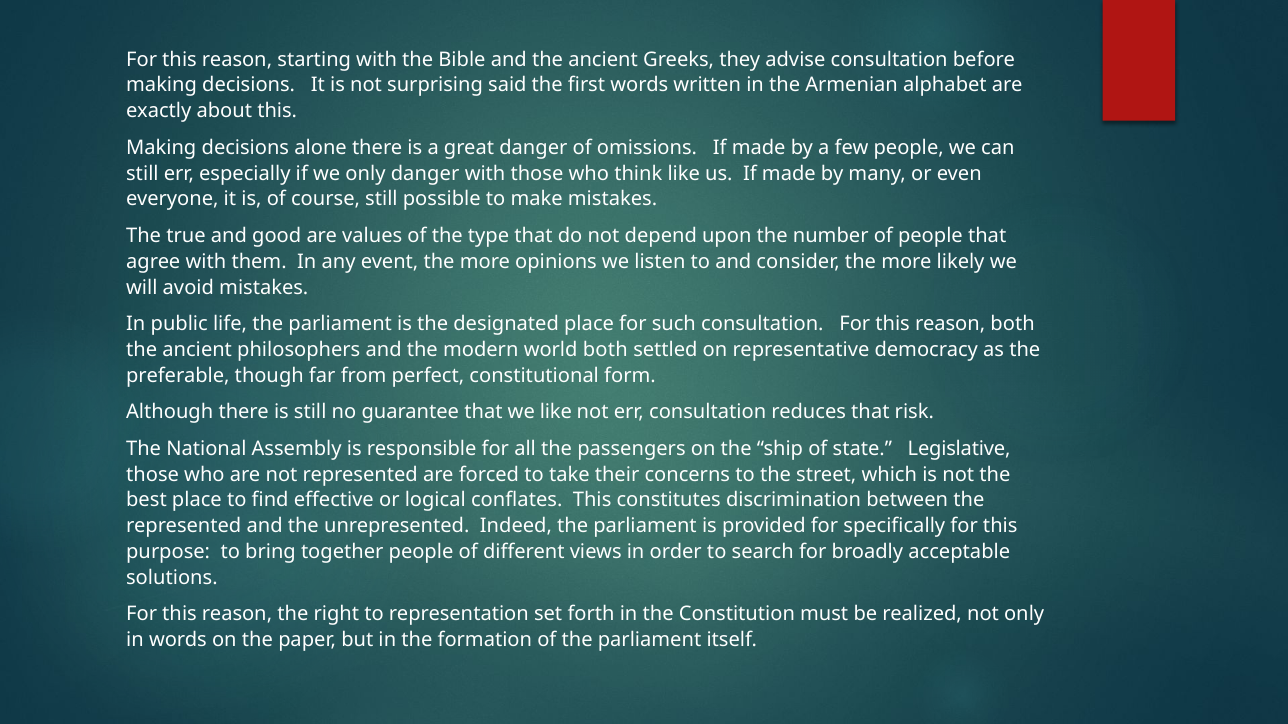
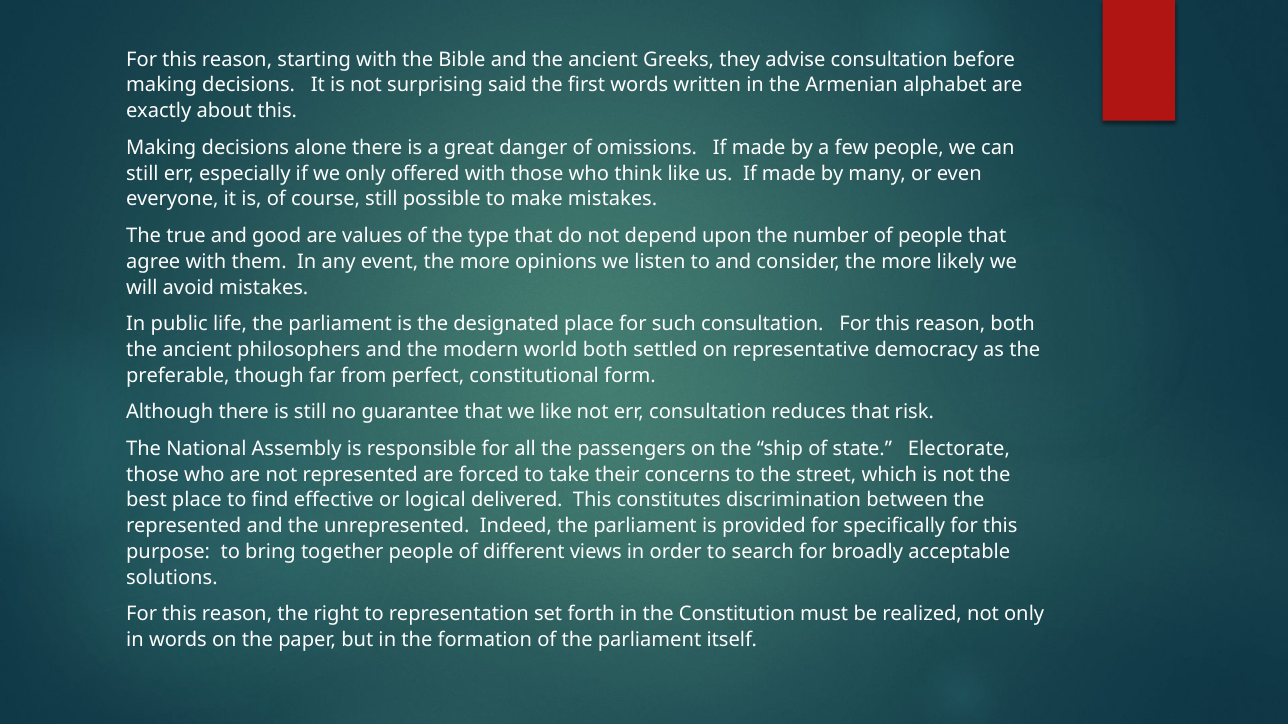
only danger: danger -> offered
Legislative: Legislative -> Electorate
conflates: conflates -> delivered
